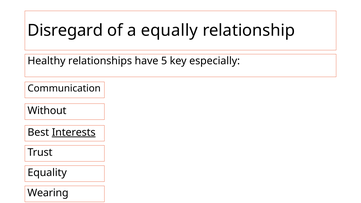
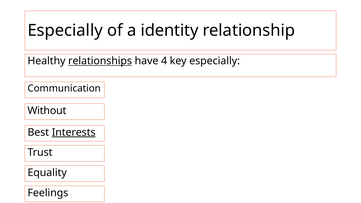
Disregard at (65, 30): Disregard -> Especially
equally: equally -> identity
relationships underline: none -> present
5: 5 -> 4
Wearing: Wearing -> Feelings
